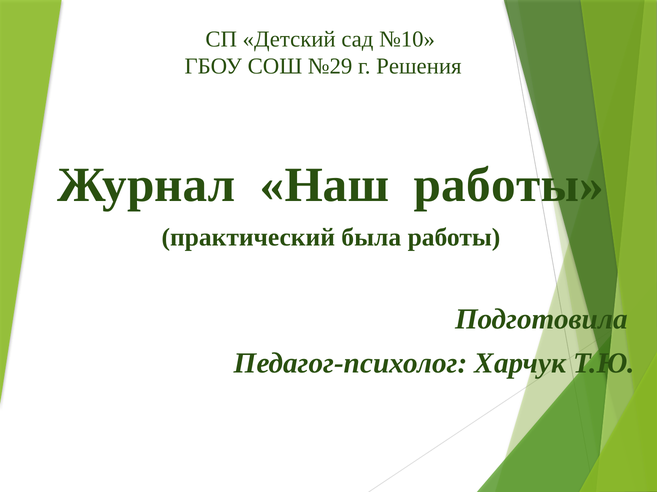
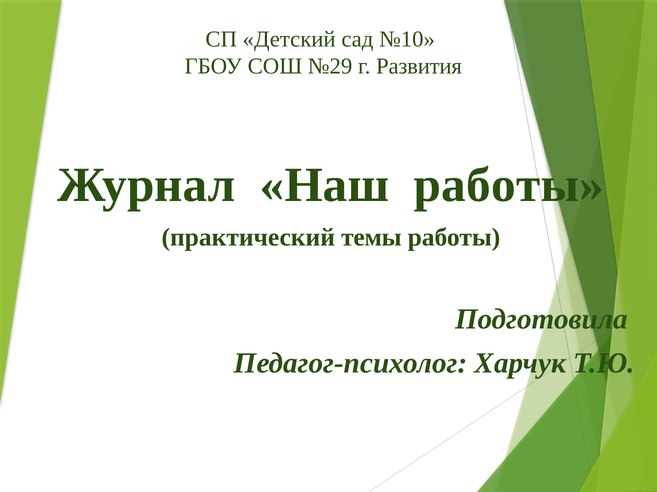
Решения: Решения -> Развития
была: была -> темы
